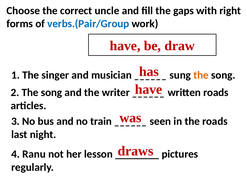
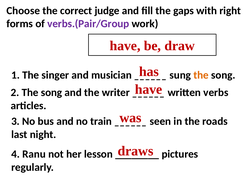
uncle: uncle -> judge
verbs.(Pair/Group colour: blue -> purple
written roads: roads -> verbs
